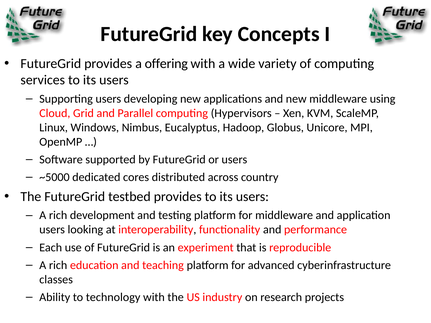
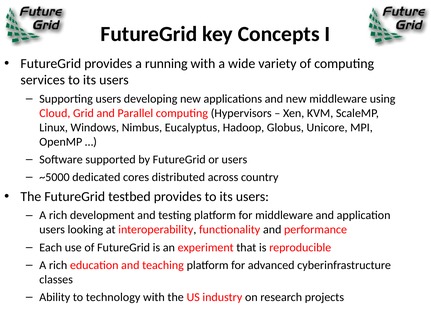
offering: offering -> running
